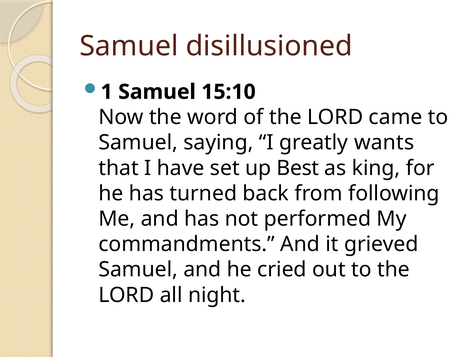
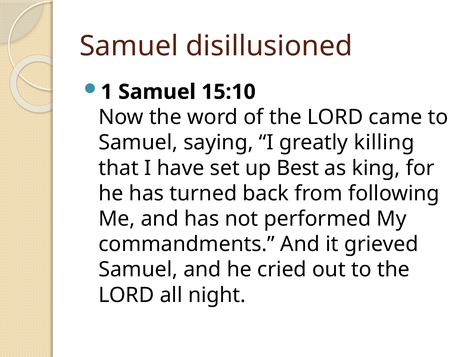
wants: wants -> killing
